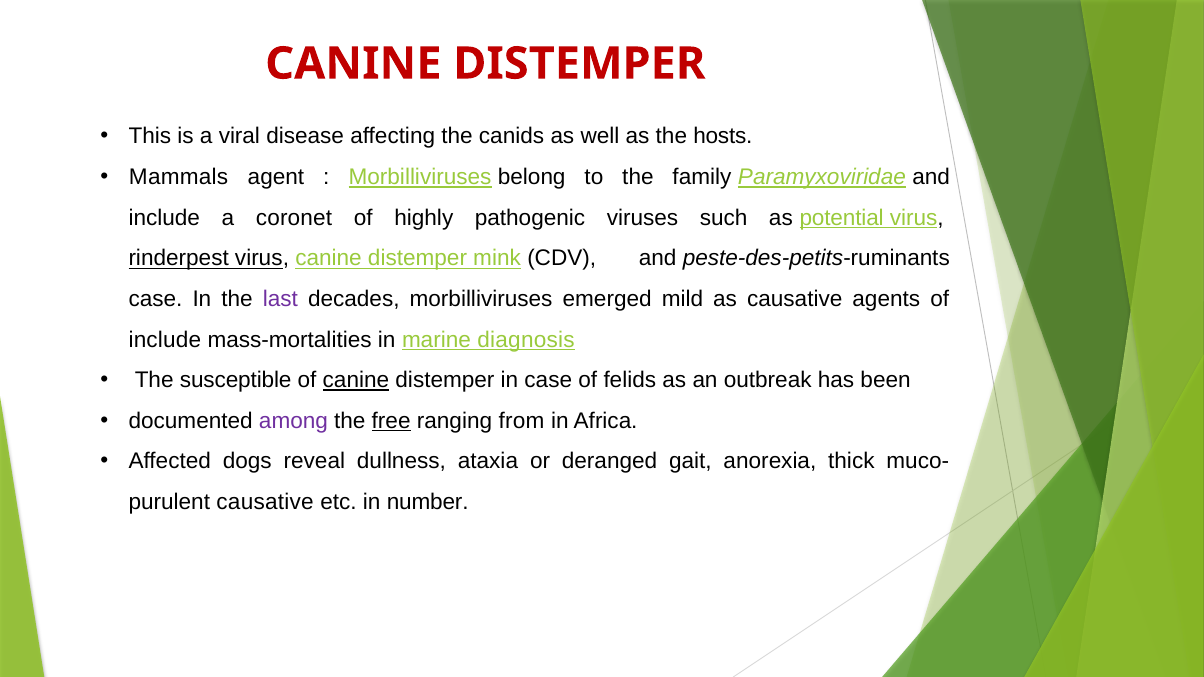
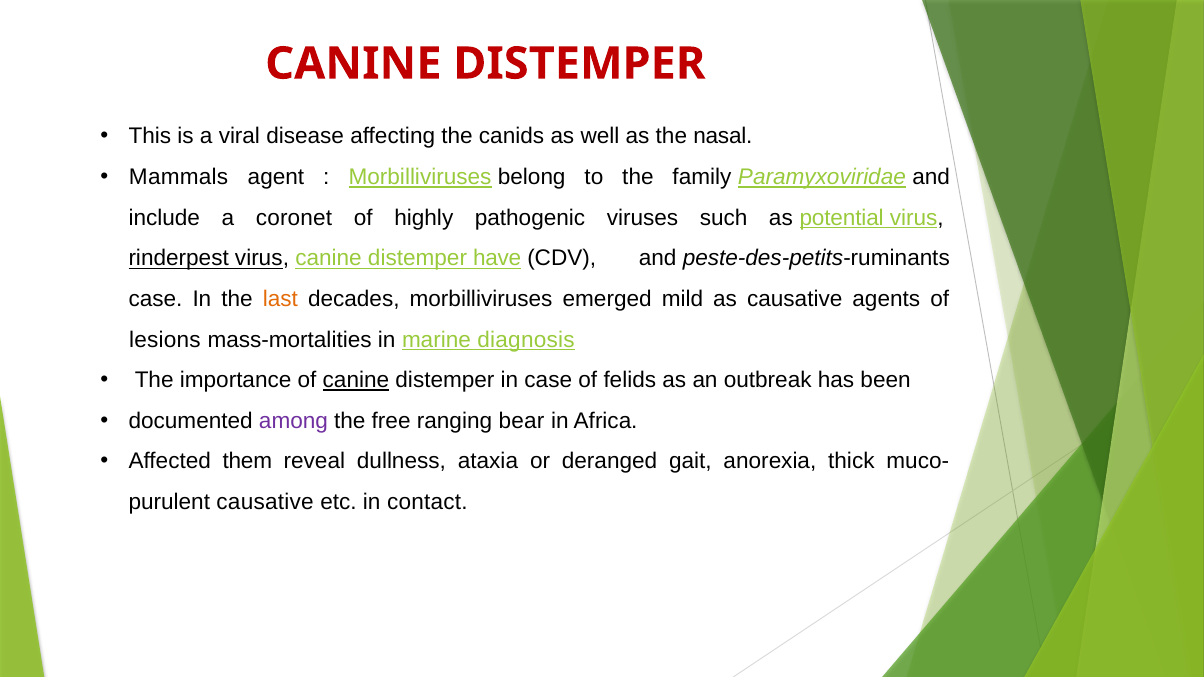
hosts: hosts -> nasal
mink: mink -> have
last colour: purple -> orange
include at (165, 340): include -> lesions
susceptible: susceptible -> importance
free underline: present -> none
from: from -> bear
dogs: dogs -> them
number: number -> contact
